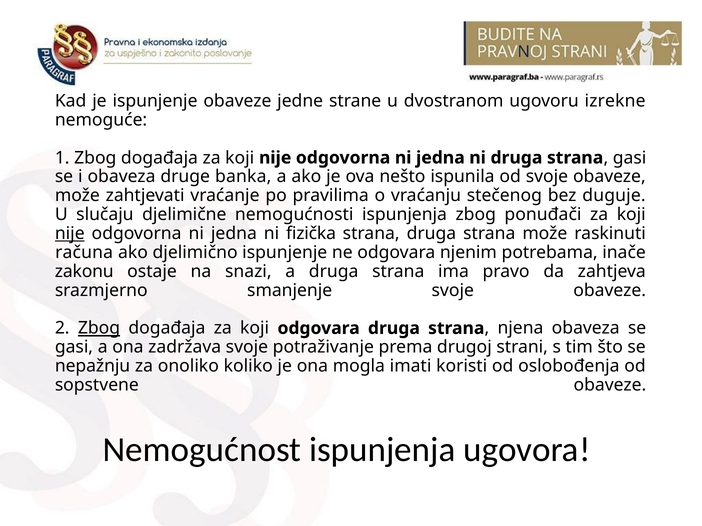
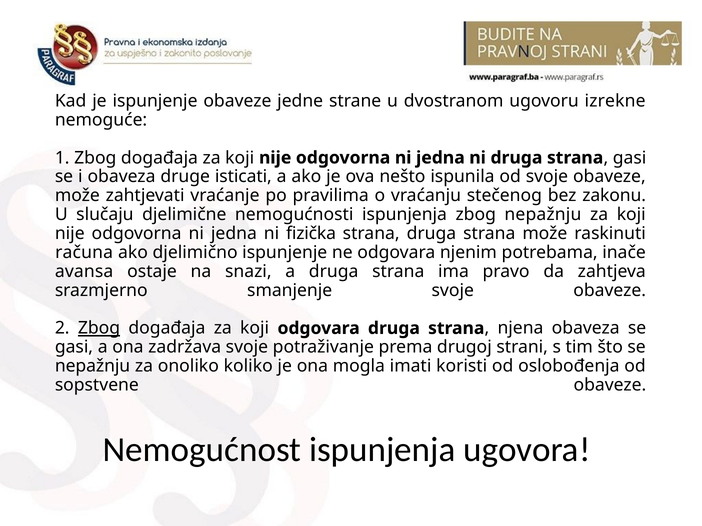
banka: banka -> isticati
duguje: duguje -> zakonu
zbog ponuđači: ponuđači -> nepažnju
nije at (70, 234) underline: present -> none
zakonu: zakonu -> avansa
